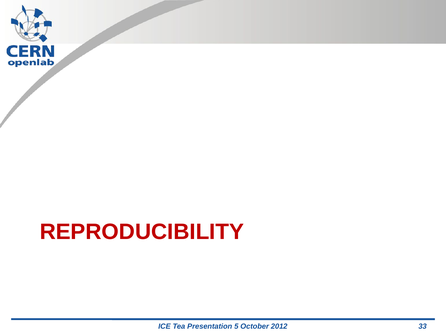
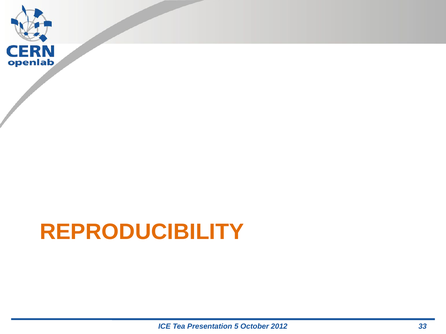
REPRODUCIBILITY colour: red -> orange
